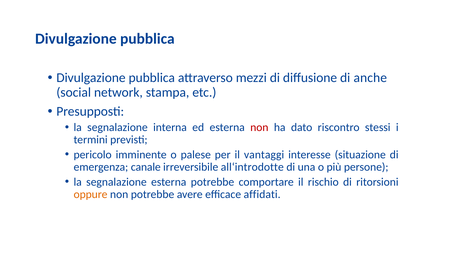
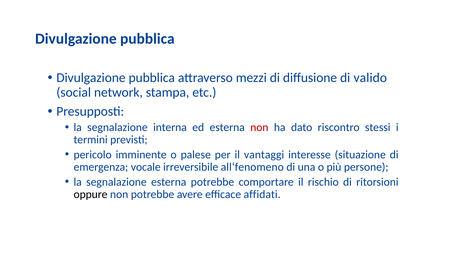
anche: anche -> valido
canale: canale -> vocale
all‘introdotte: all‘introdotte -> all‘fenomeno
oppure colour: orange -> black
